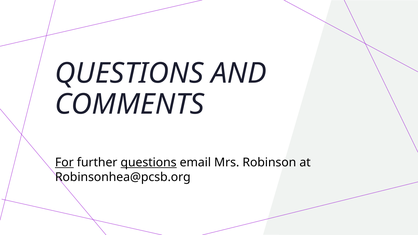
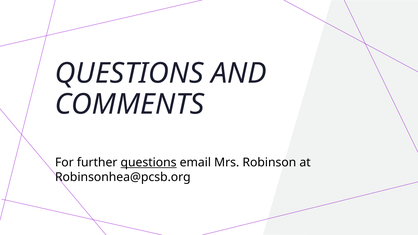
For underline: present -> none
